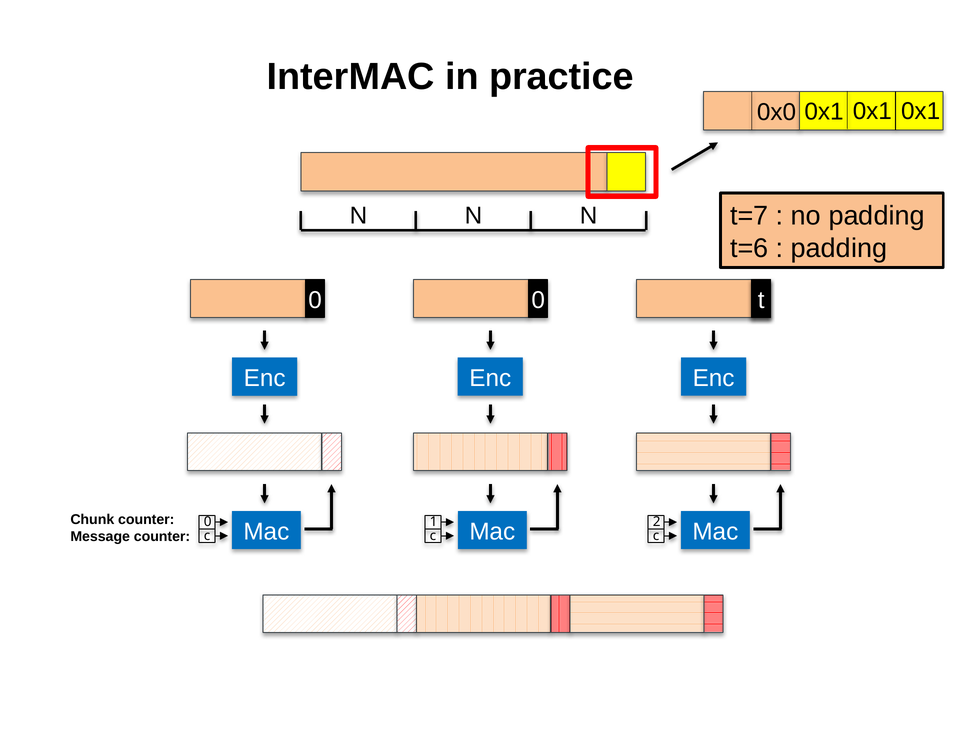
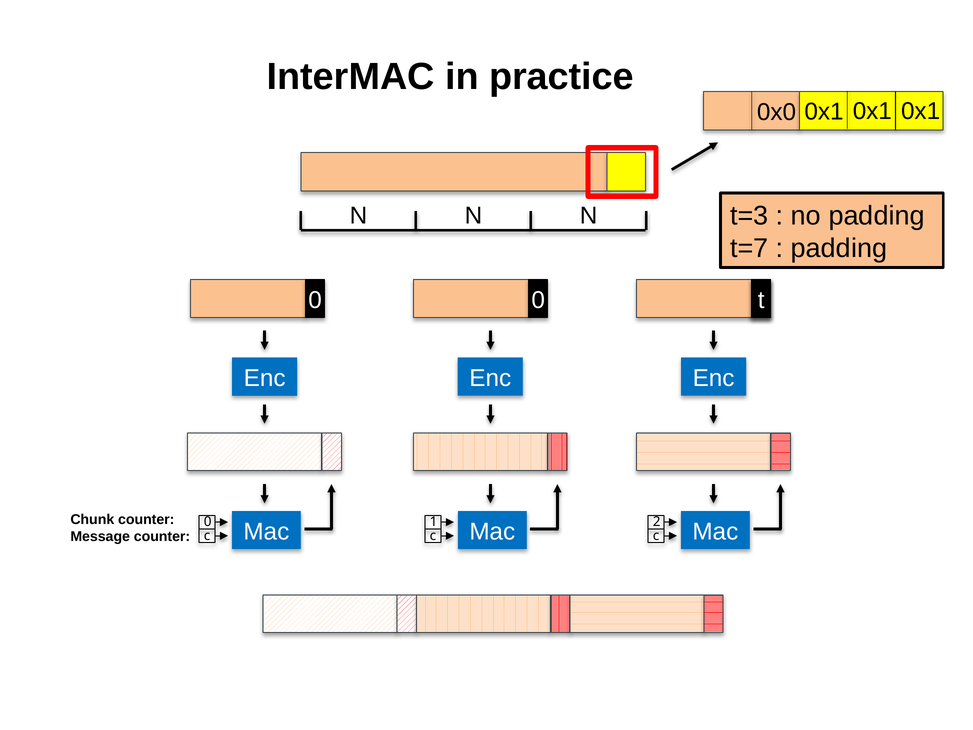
t=7: t=7 -> t=3
t=6: t=6 -> t=7
